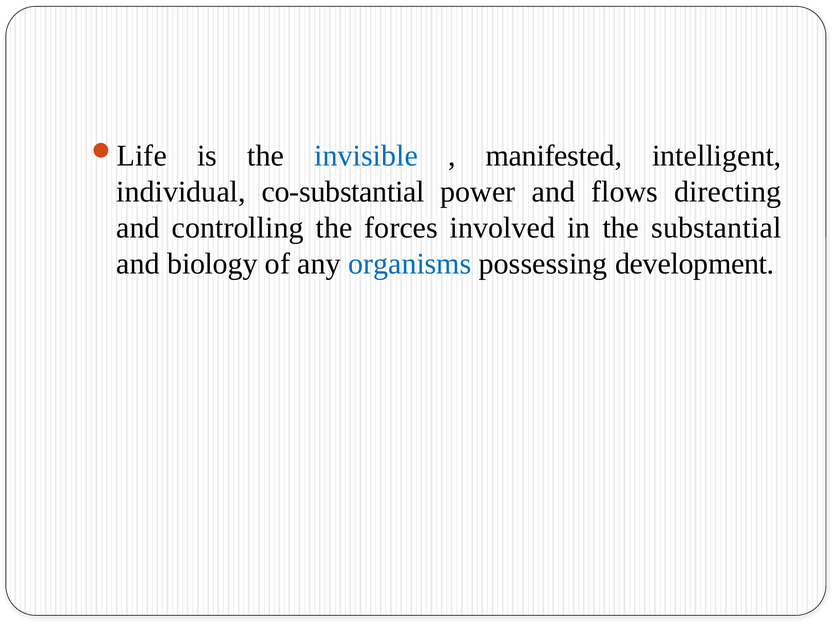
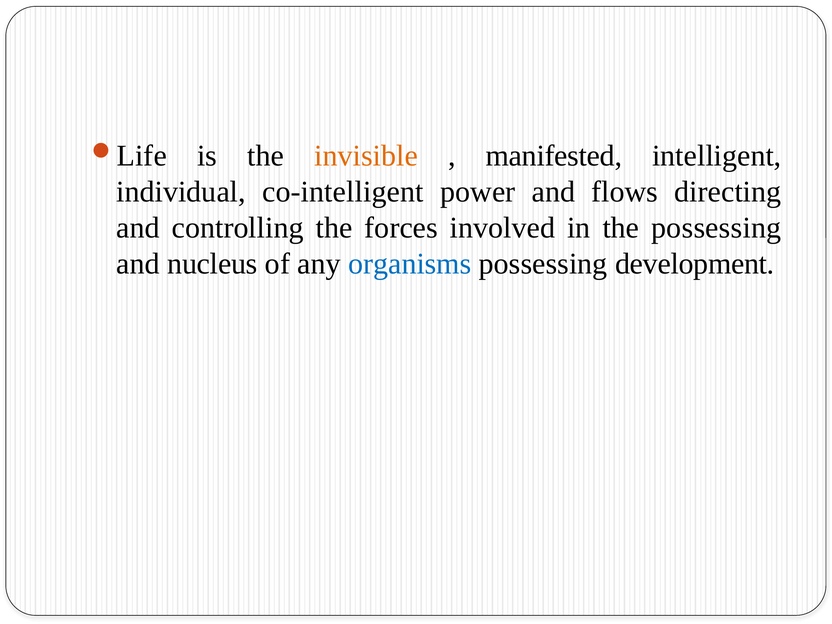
invisible colour: blue -> orange
co-substantial: co-substantial -> co-intelligent
the substantial: substantial -> possessing
biology: biology -> nucleus
